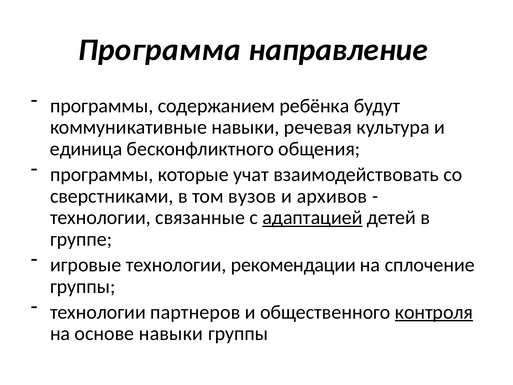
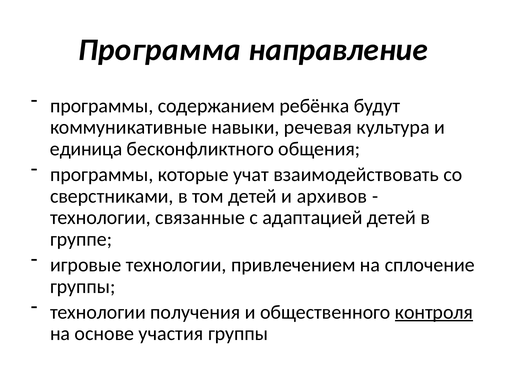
том вузов: вузов -> детей
адаптацией underline: present -> none
рекомендации: рекомендации -> привлечением
партнеров: партнеров -> получения
основе навыки: навыки -> участия
